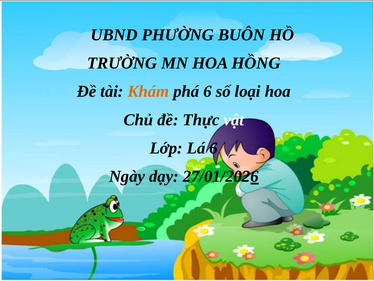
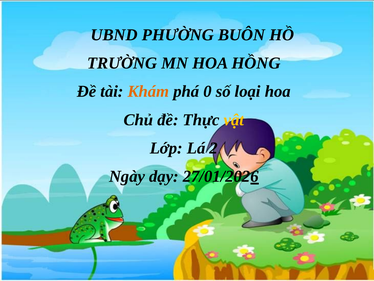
phá 6: 6 -> 0
vật colour: white -> yellow
Lá 6: 6 -> 2
